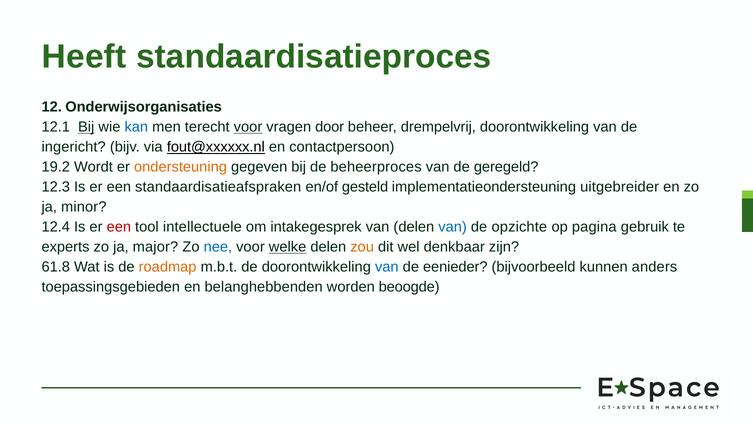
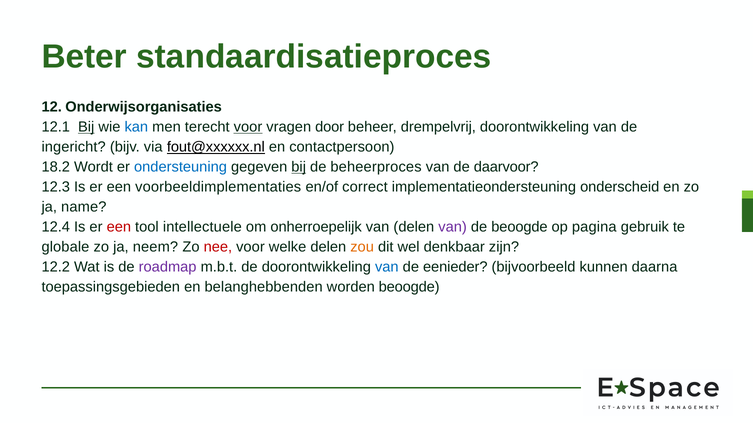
Heeft: Heeft -> Beter
19.2: 19.2 -> 18.2
ondersteuning colour: orange -> blue
bij at (299, 167) underline: none -> present
geregeld: geregeld -> daarvoor
standaardisatieafspraken: standaardisatieafspraken -> voorbeeldimplementaties
gesteld: gesteld -> correct
uitgebreider: uitgebreider -> onderscheid
minor: minor -> name
intakegesprek: intakegesprek -> onherroepelijk
van at (453, 227) colour: blue -> purple
de opzichte: opzichte -> beoogde
experts: experts -> globale
major: major -> neem
nee colour: blue -> red
welke underline: present -> none
61.8: 61.8 -> 12.2
roadmap colour: orange -> purple
anders: anders -> daarna
